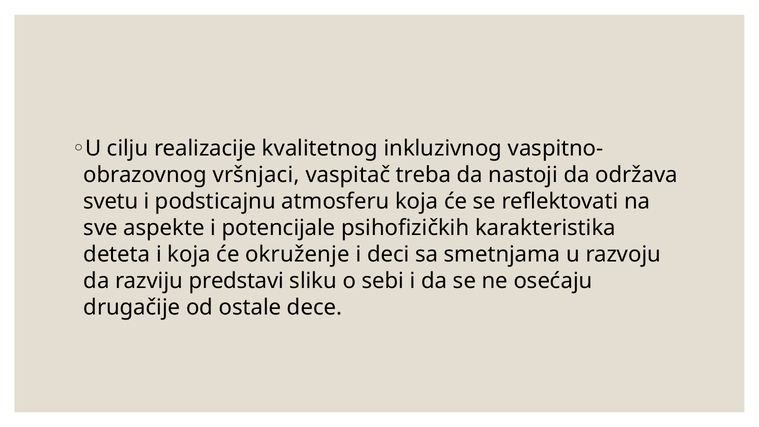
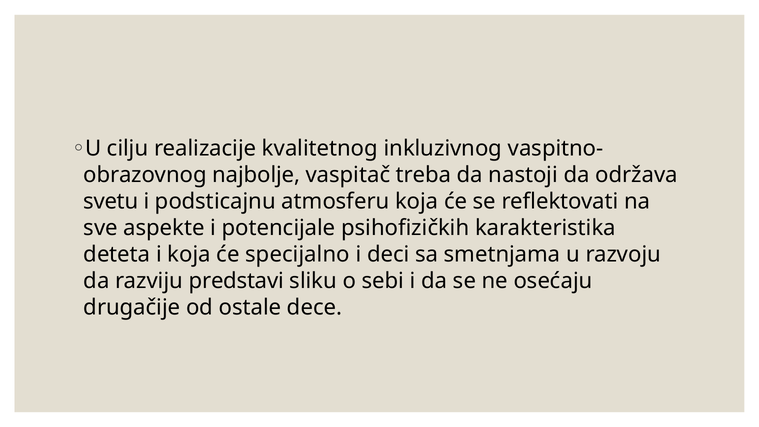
vršnjaci: vršnjaci -> najbolje
okruženje: okruženje -> specijalno
